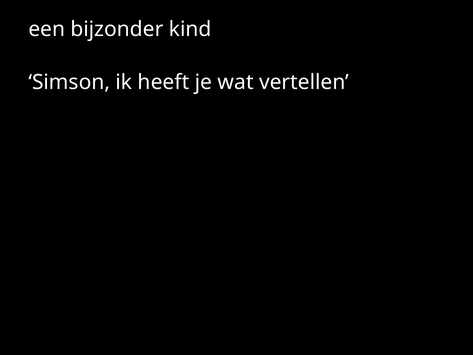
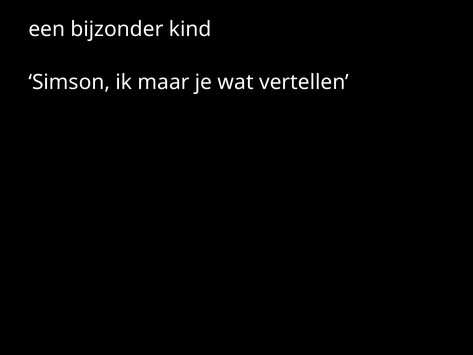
heeft: heeft -> maar
